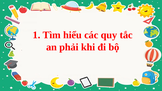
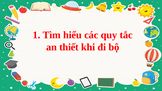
phải: phải -> thiết
